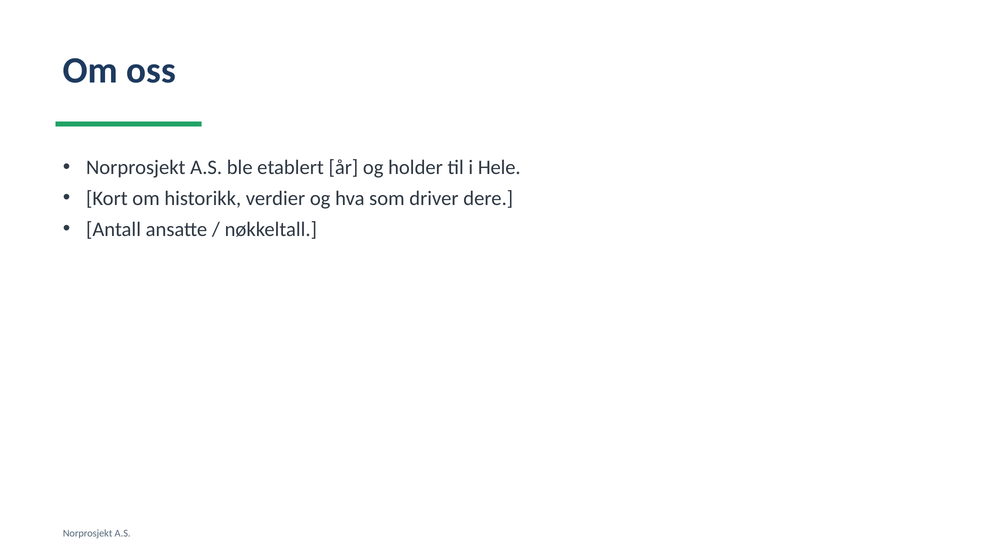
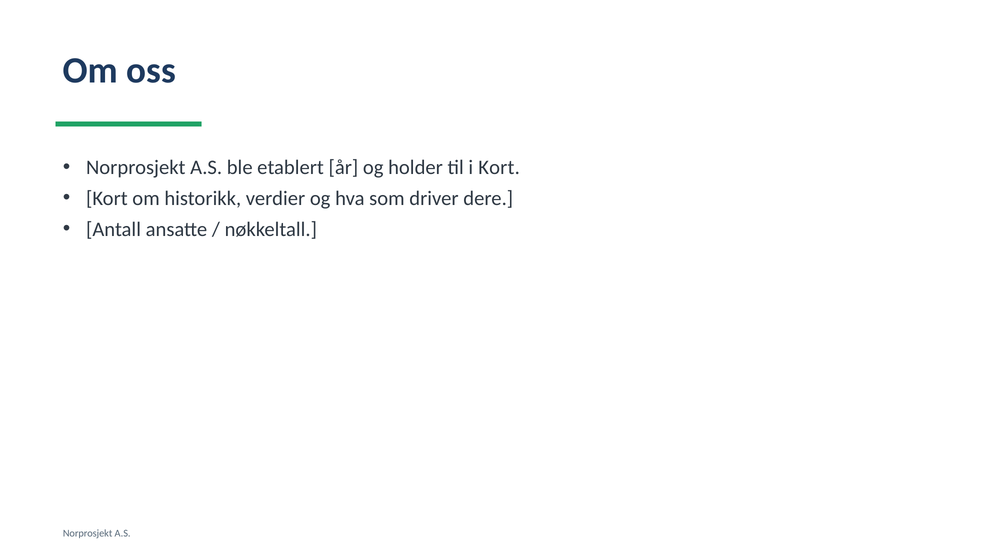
i Hele: Hele -> Kort
